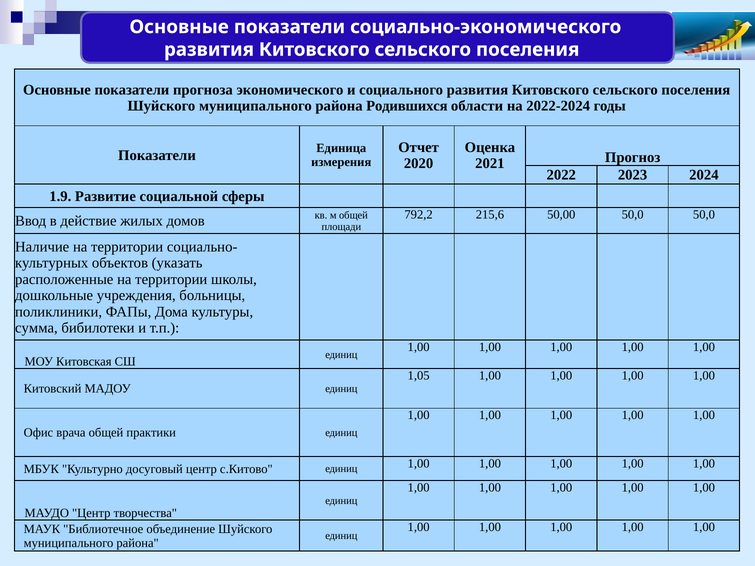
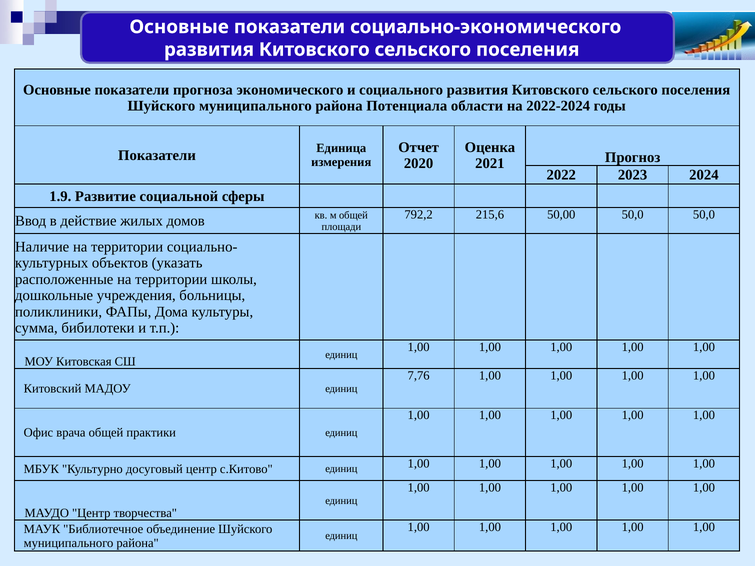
Родившихся: Родившихся -> Потенциала
1,05: 1,05 -> 7,76
